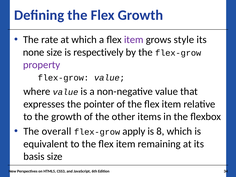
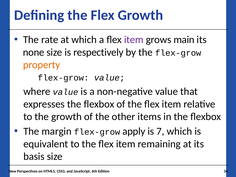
style: style -> main
property colour: purple -> orange
expresses the pointer: pointer -> flexbox
overall: overall -> margin
8: 8 -> 7
